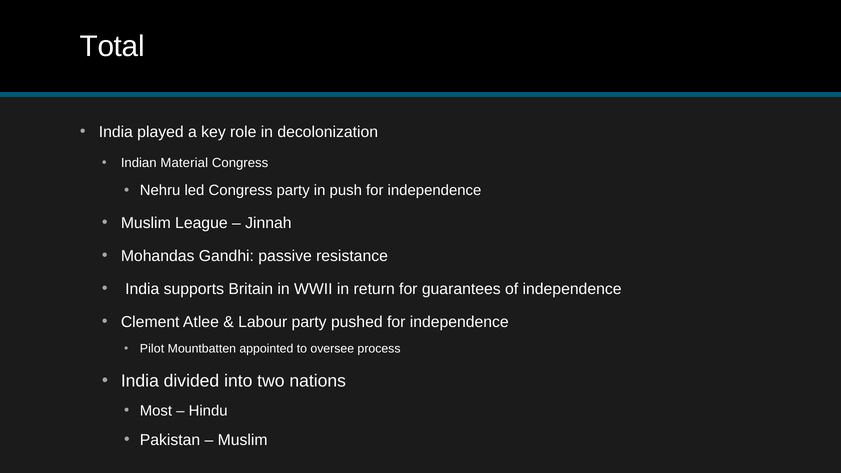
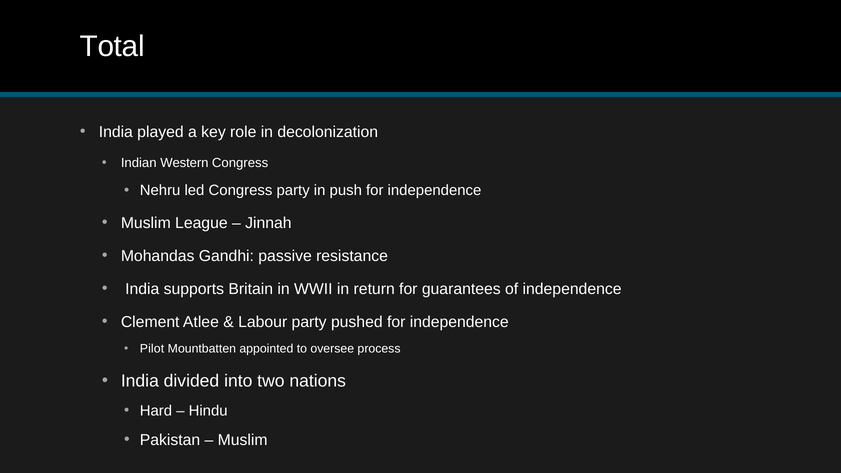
Material: Material -> Western
Most: Most -> Hard
